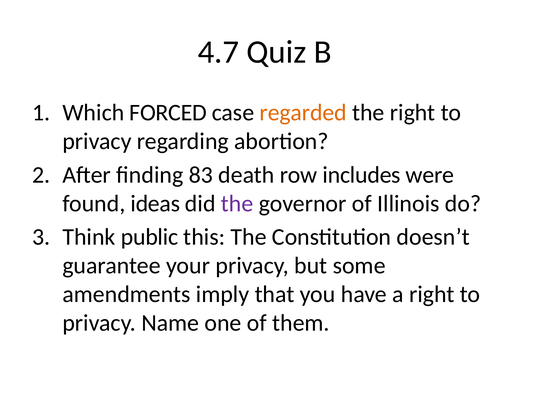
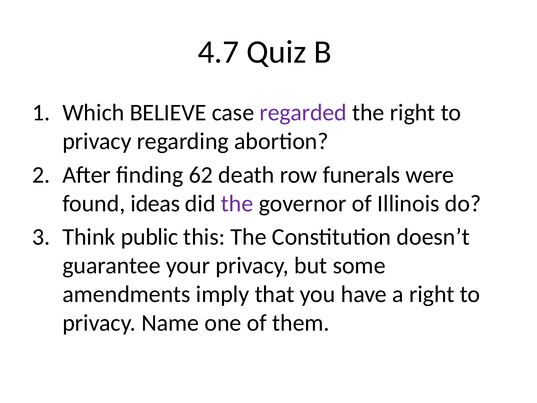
FORCED: FORCED -> BELIEVE
regarded colour: orange -> purple
83: 83 -> 62
includes: includes -> funerals
